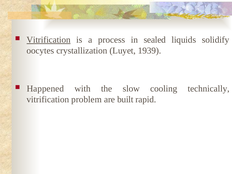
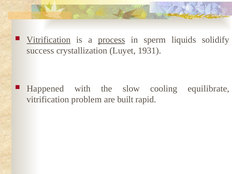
process underline: none -> present
sealed: sealed -> sperm
oocytes: oocytes -> success
1939: 1939 -> 1931
technically: technically -> equilibrate
